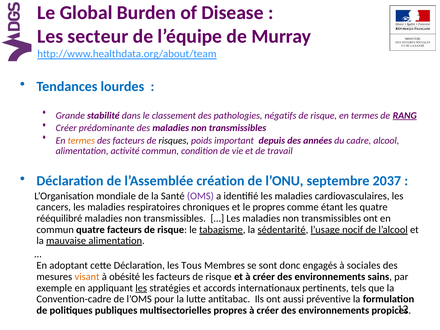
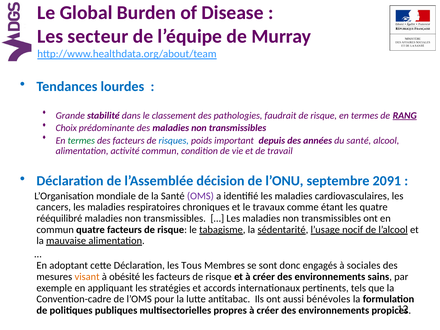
négatifs: négatifs -> faudrait
Créer at (66, 128): Créer -> Choix
termes at (81, 141) colour: orange -> green
risques colour: black -> blue
du cadre: cadre -> santé
création: création -> décision
2037: 2037 -> 2091
le propres: propres -> travaux
les at (141, 288) underline: present -> none
préventive: préventive -> bénévoles
